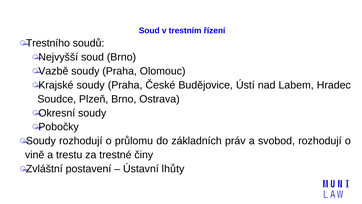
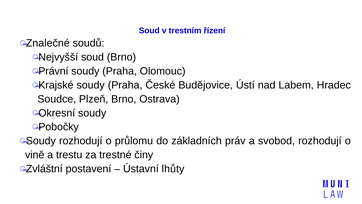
Trestního: Trestního -> Znalečné
Vazbě: Vazbě -> Právní
